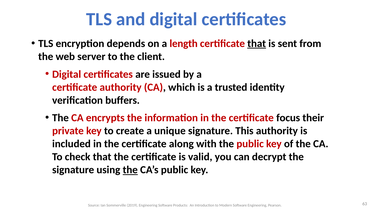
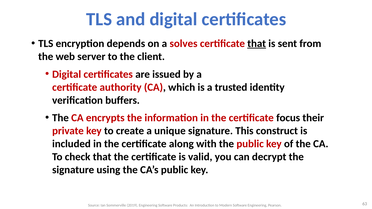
length: length -> solves
This authority: authority -> construct
the at (130, 170) underline: present -> none
